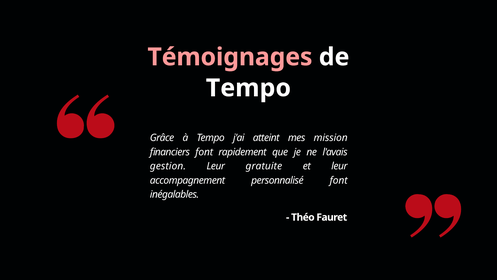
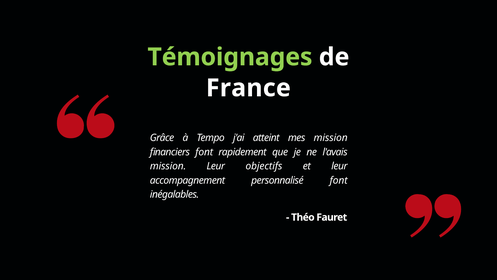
Témoignages colour: pink -> light green
Tempo at (248, 88): Tempo -> France
gestion at (168, 166): gestion -> mission
gratuite: gratuite -> objectifs
